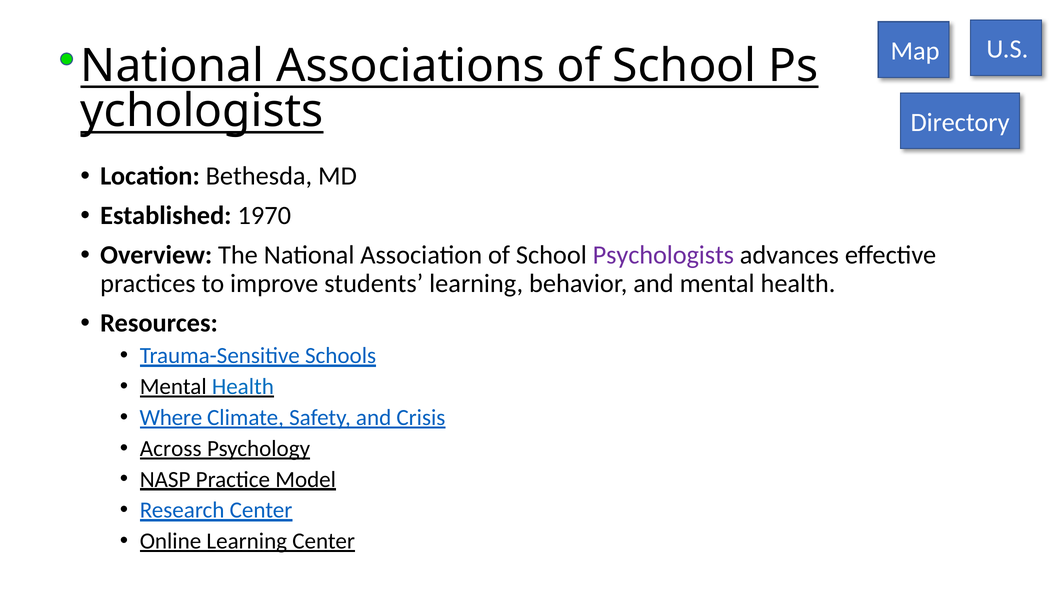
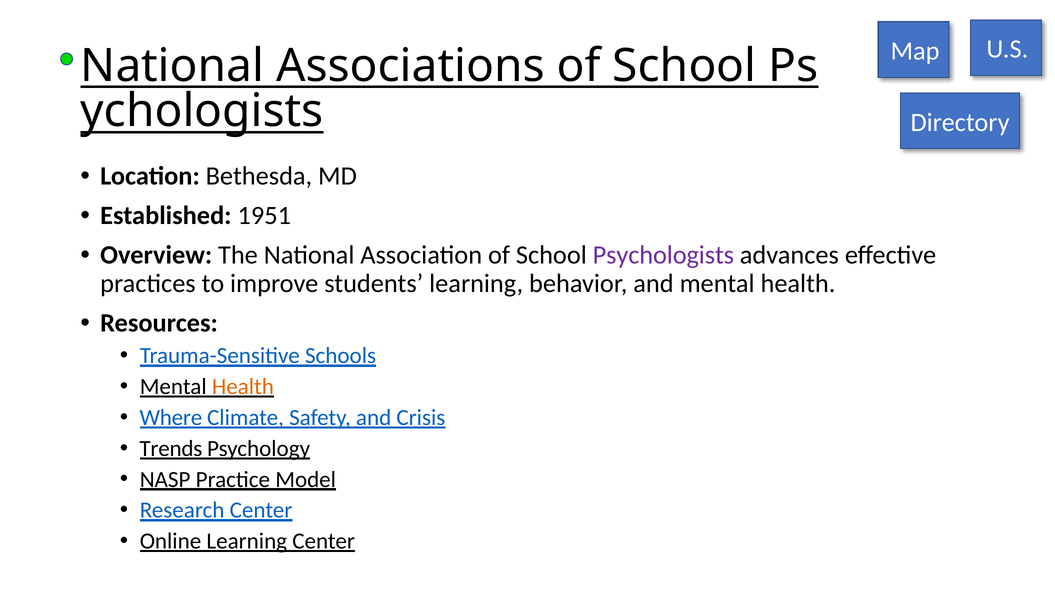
1970: 1970 -> 1951
Health at (243, 386) colour: blue -> orange
Across: Across -> Trends
